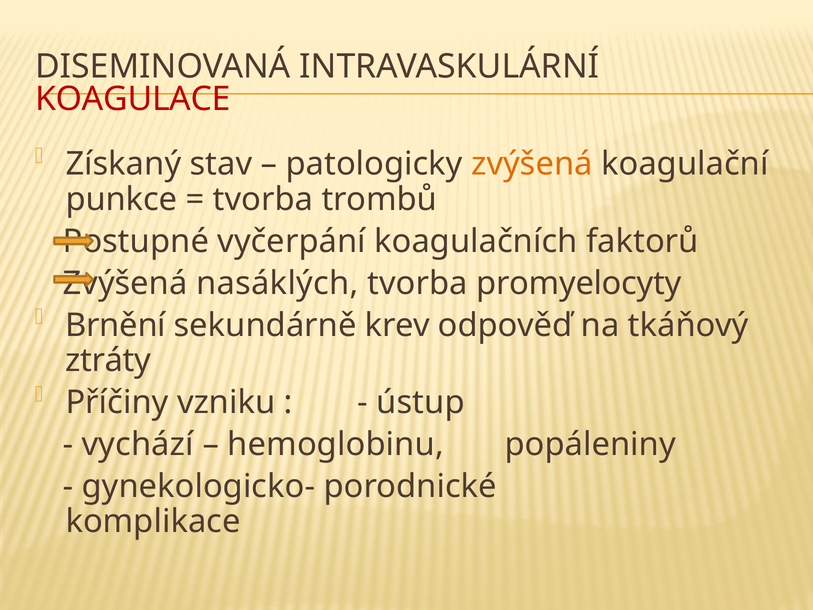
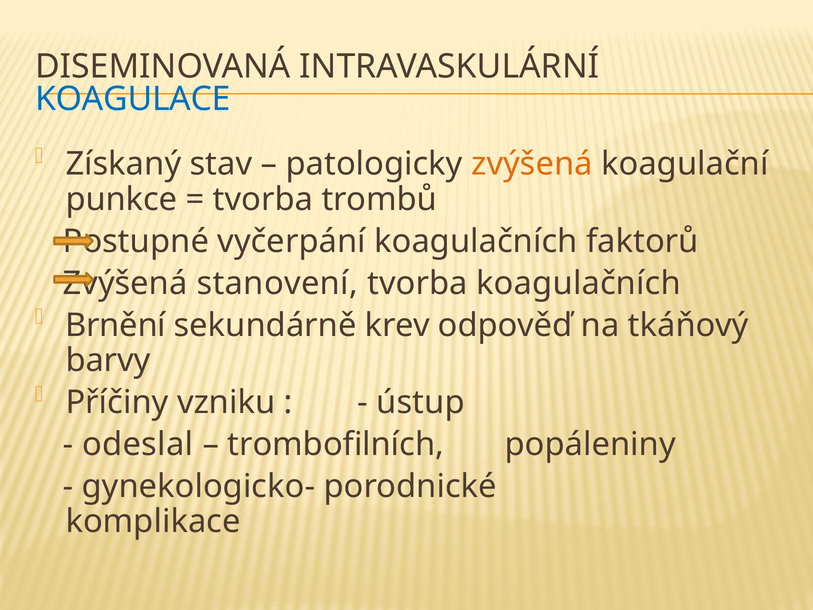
KOAGULACE colour: red -> blue
nasáklých: nasáklých -> stanovení
tvorba promyelocyty: promyelocyty -> koagulačních
ztráty: ztráty -> barvy
vychází: vychází -> odeslal
hemoglobinu: hemoglobinu -> trombofilních
